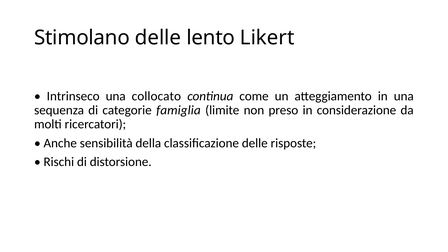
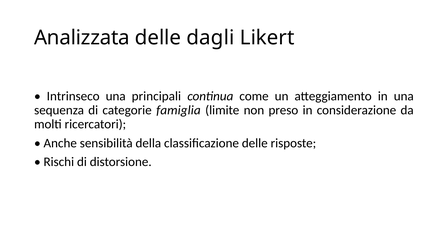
Stimolano: Stimolano -> Analizzata
lento: lento -> dagli
collocato: collocato -> principali
